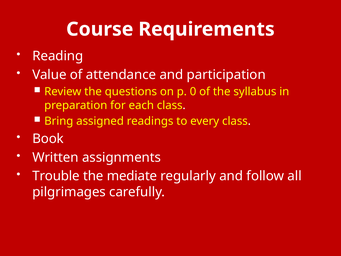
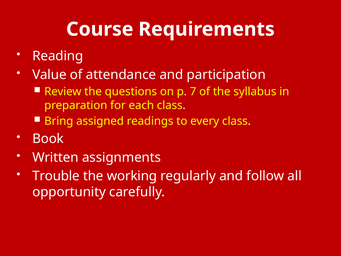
0: 0 -> 7
mediate: mediate -> working
pilgrimages: pilgrimages -> opportunity
